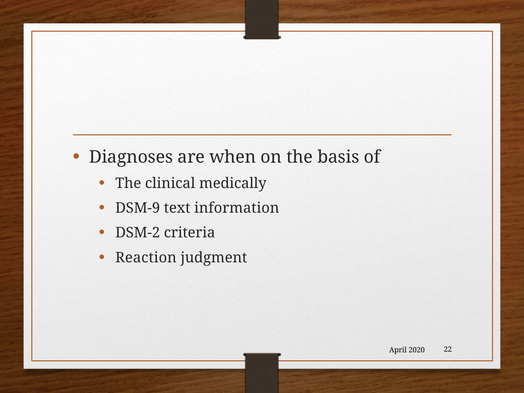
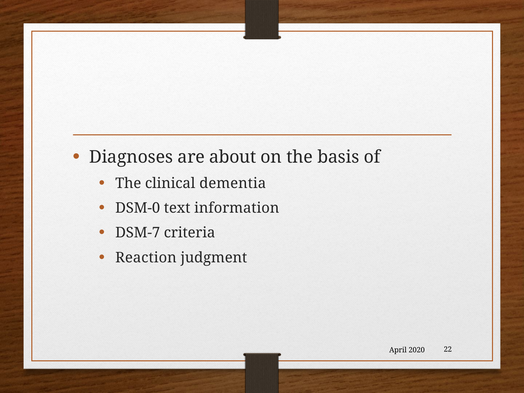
when: when -> about
medically: medically -> dementia
DSM-9: DSM-9 -> DSM-0
DSM-2: DSM-2 -> DSM-7
